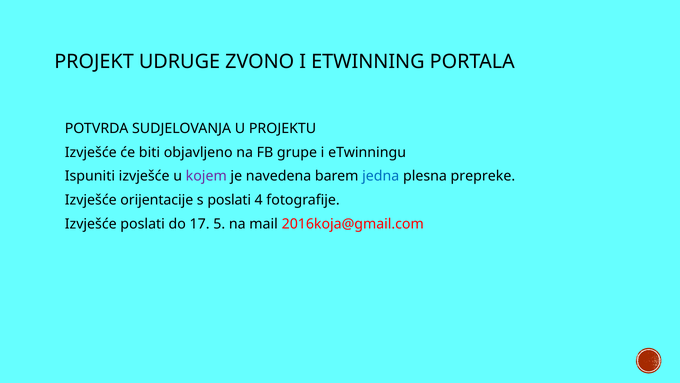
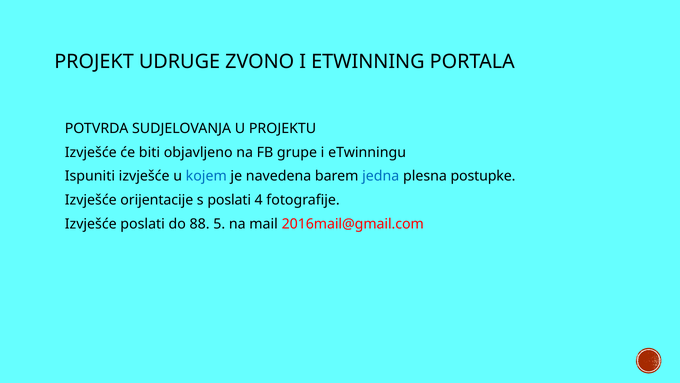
kojem colour: purple -> blue
prepreke: prepreke -> postupke
17: 17 -> 88
2016koja@gmail.com: 2016koja@gmail.com -> 2016mail@gmail.com
